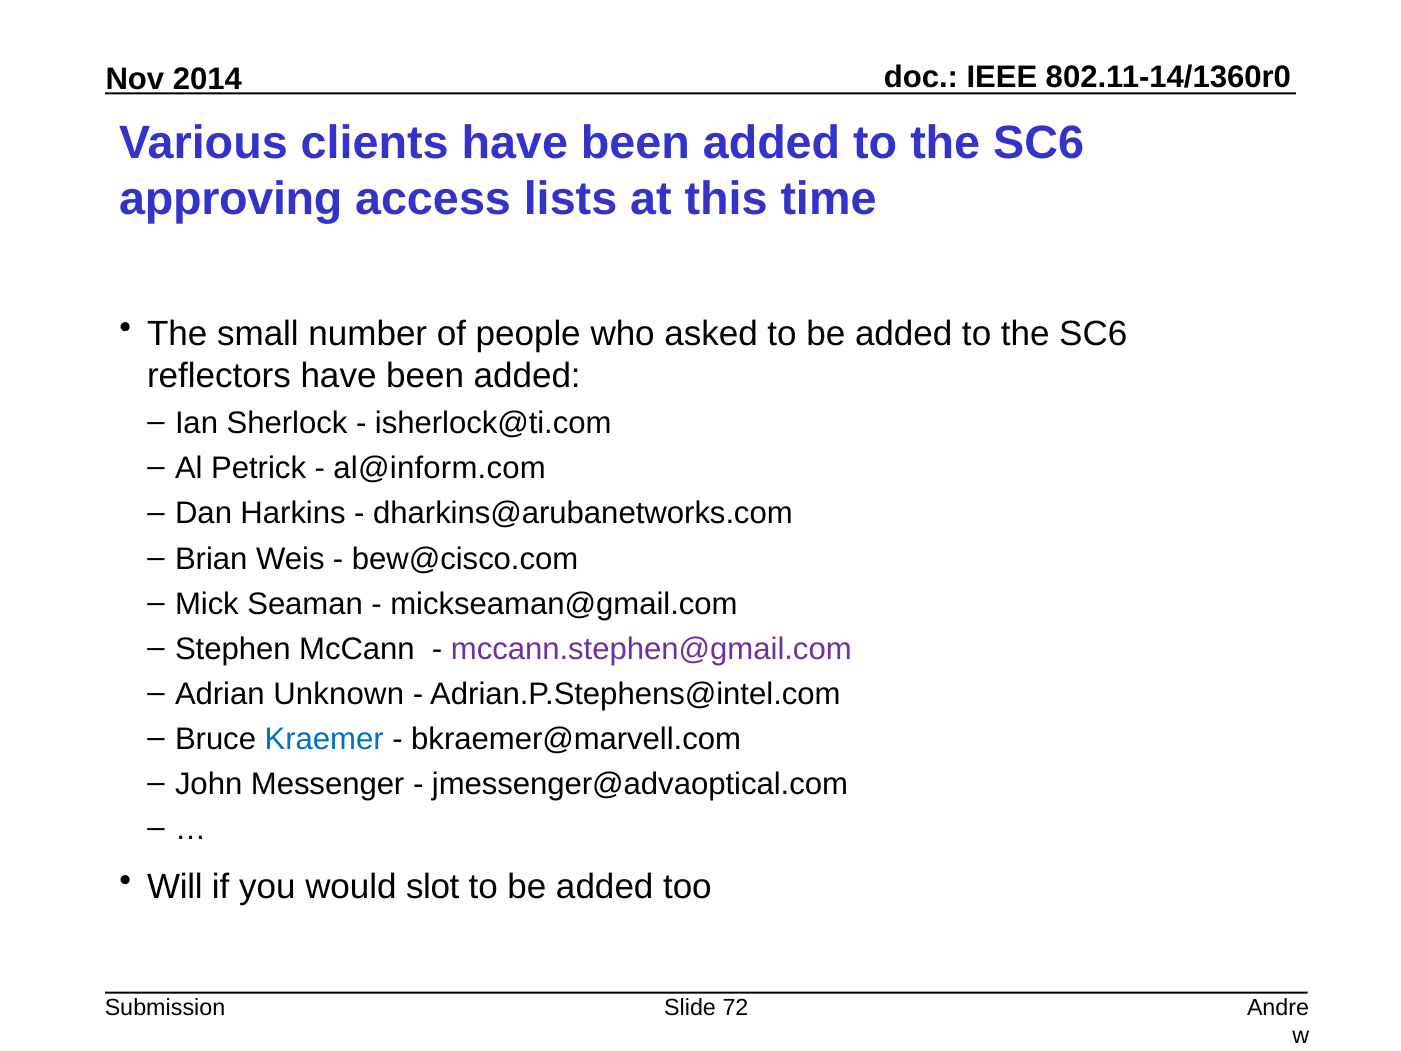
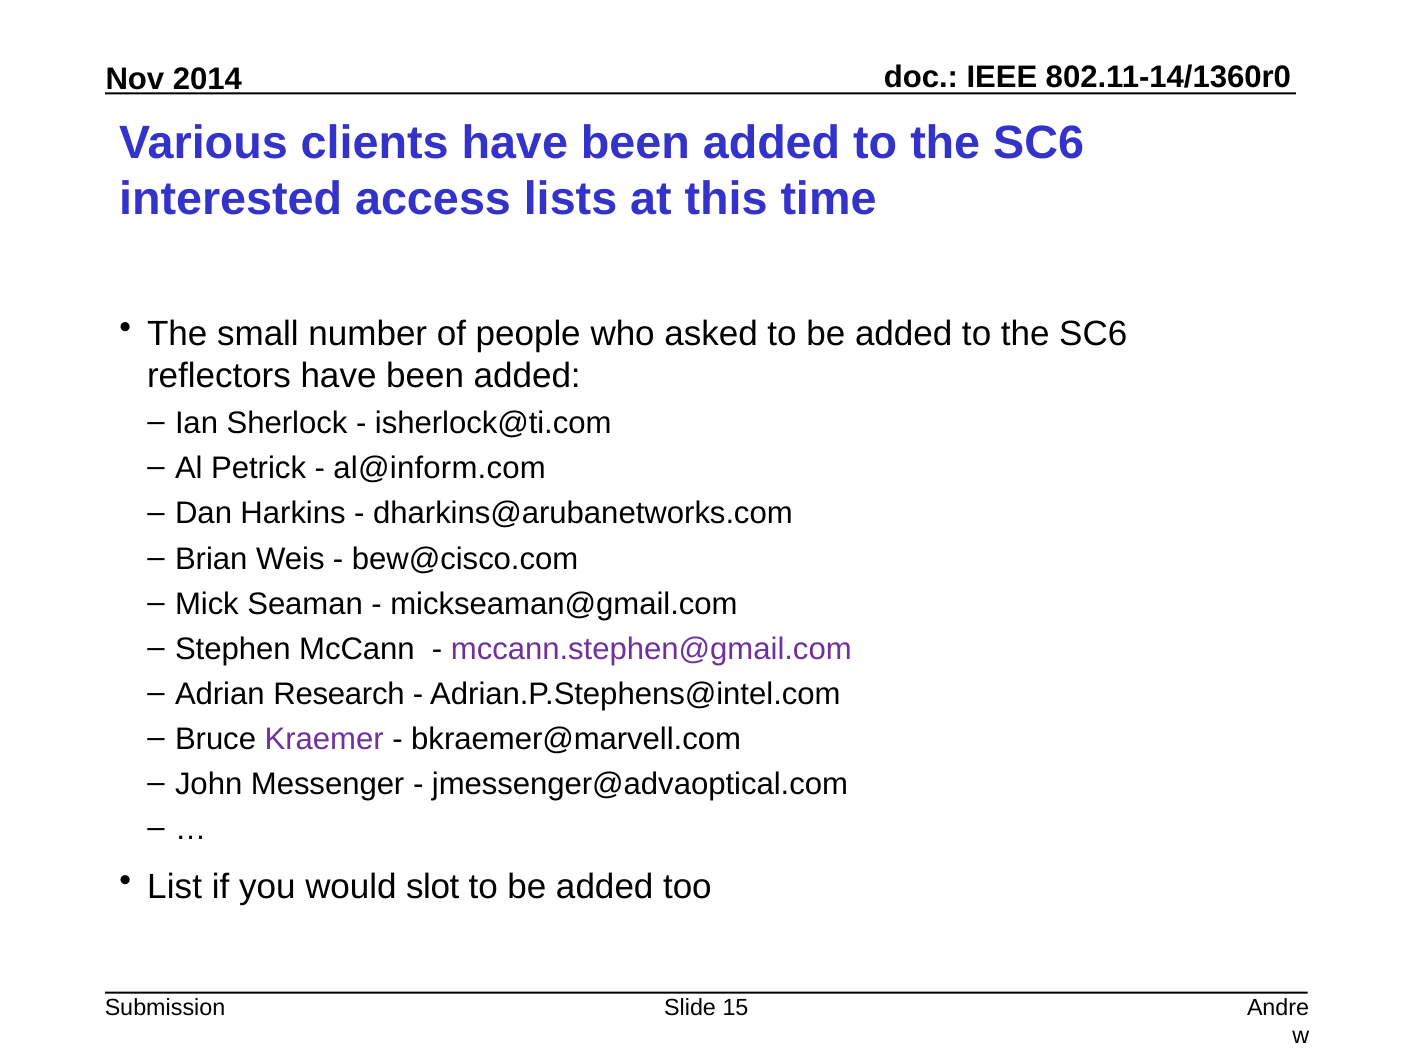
approving: approving -> interested
Unknown: Unknown -> Research
Kraemer colour: blue -> purple
Will: Will -> List
72: 72 -> 15
